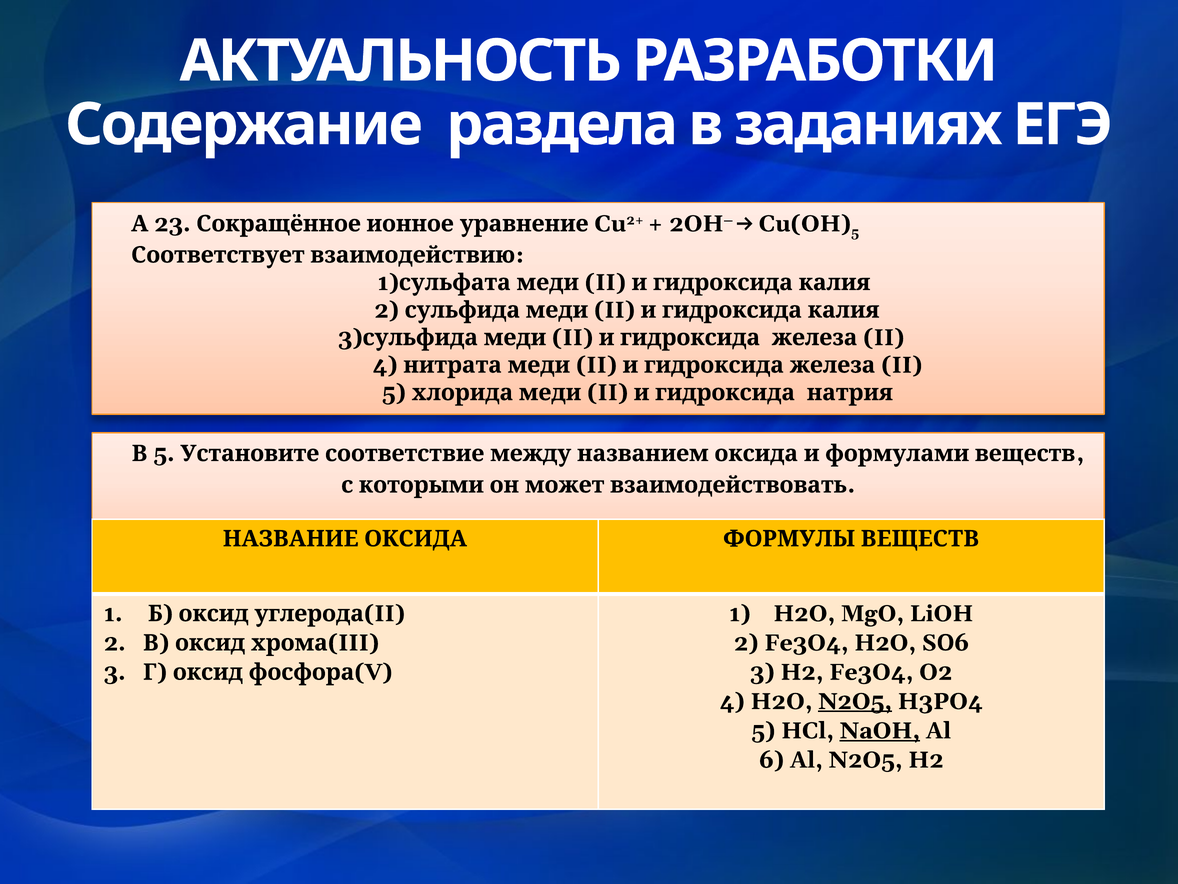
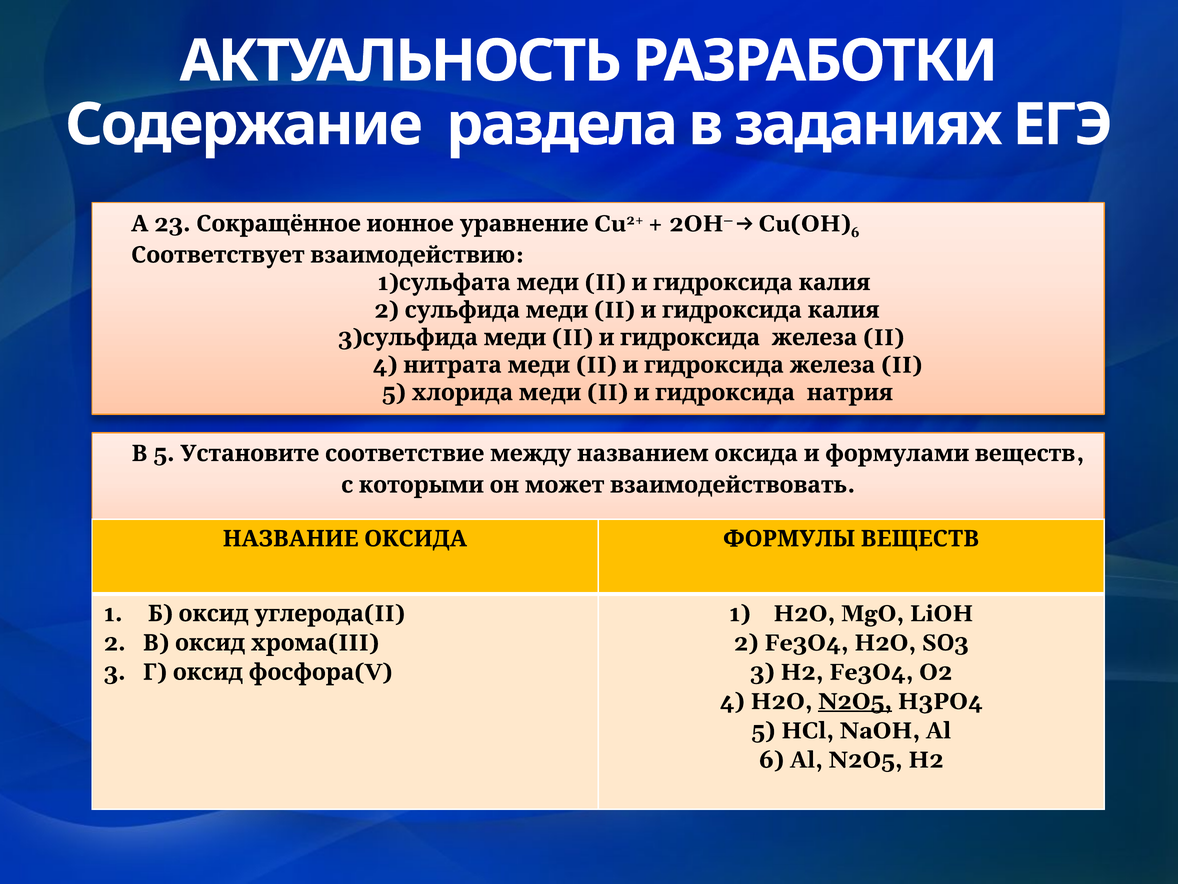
5 at (855, 233): 5 -> 6
6 at (962, 643): 6 -> 3
NaOH underline: present -> none
